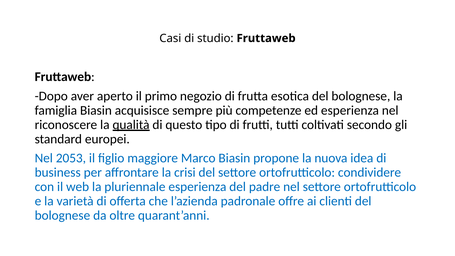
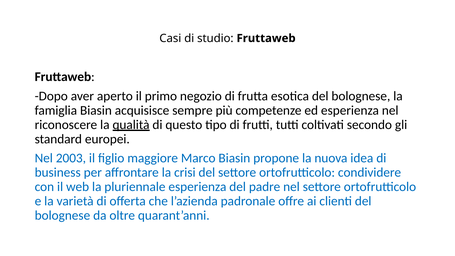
2053: 2053 -> 2003
